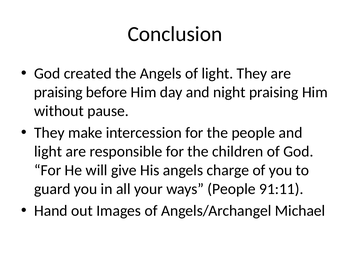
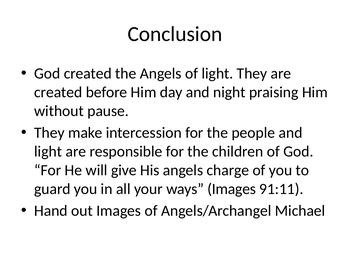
praising at (58, 92): praising -> created
ways People: People -> Images
